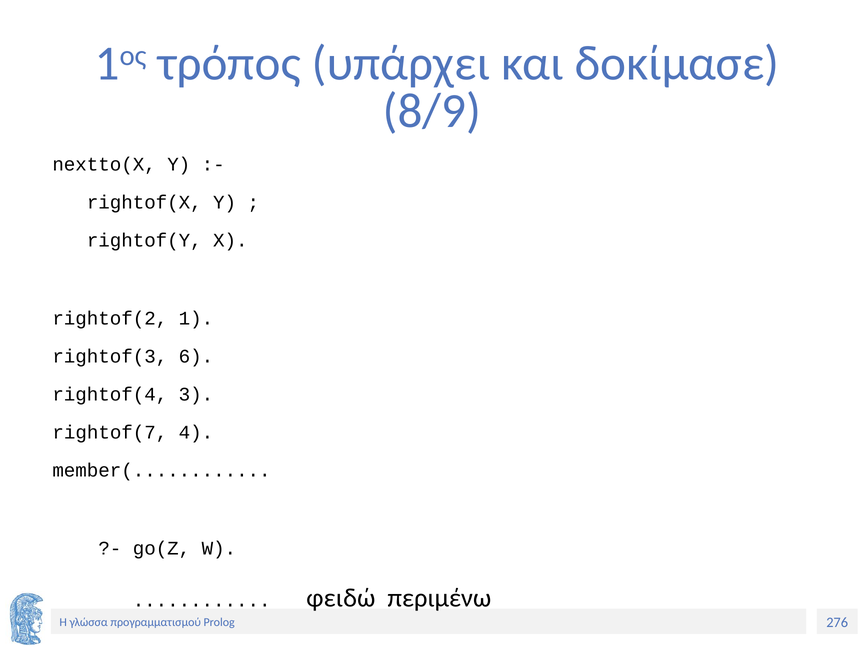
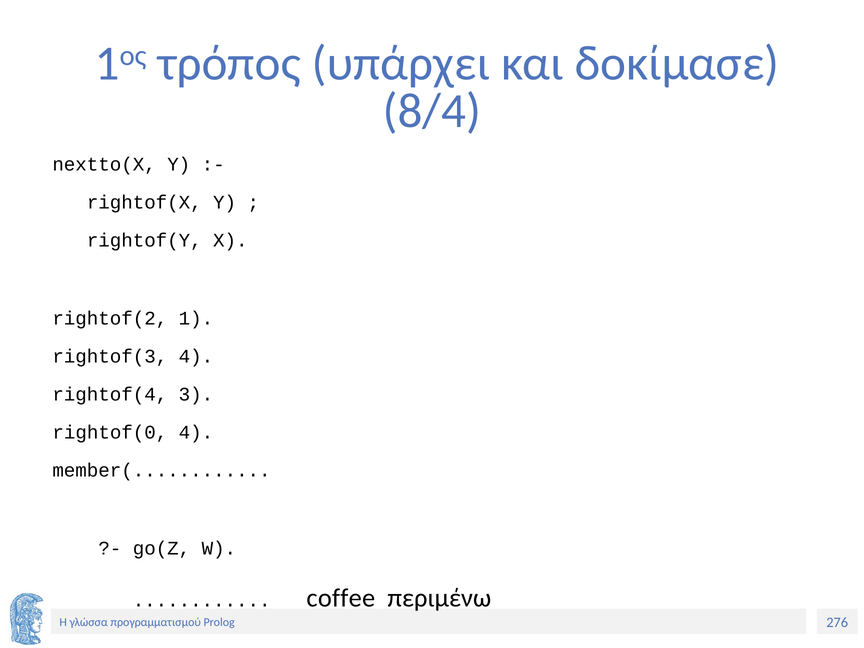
8/9: 8/9 -> 8/4
rightof(3 6: 6 -> 4
rightof(7: rightof(7 -> rightof(0
φειδώ: φειδώ -> coffee
